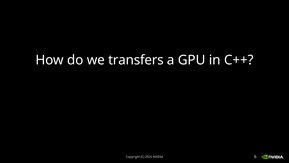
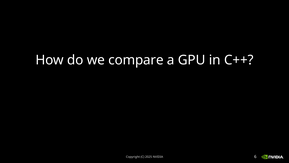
transfers: transfers -> compare
